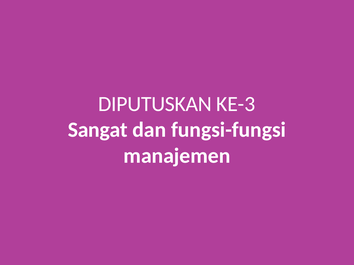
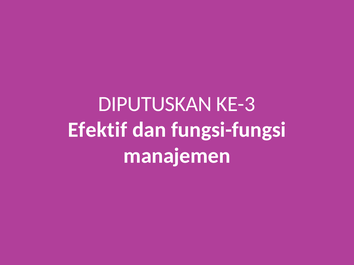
Sangat: Sangat -> Efektif
